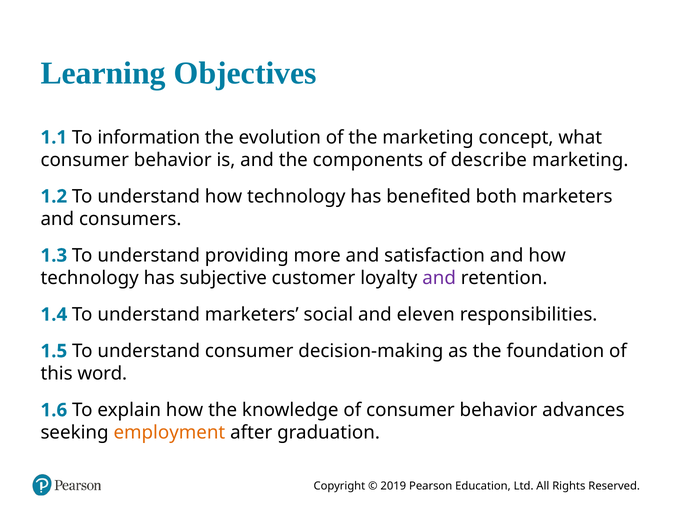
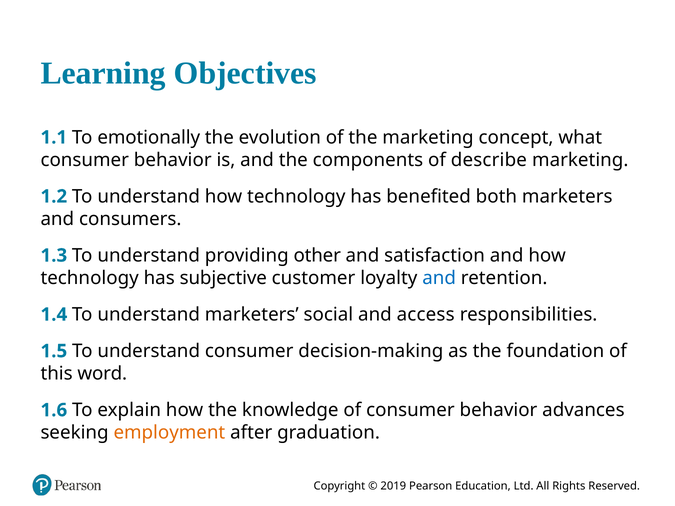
information: information -> emotionally
more: more -> other
and at (439, 278) colour: purple -> blue
eleven: eleven -> access
